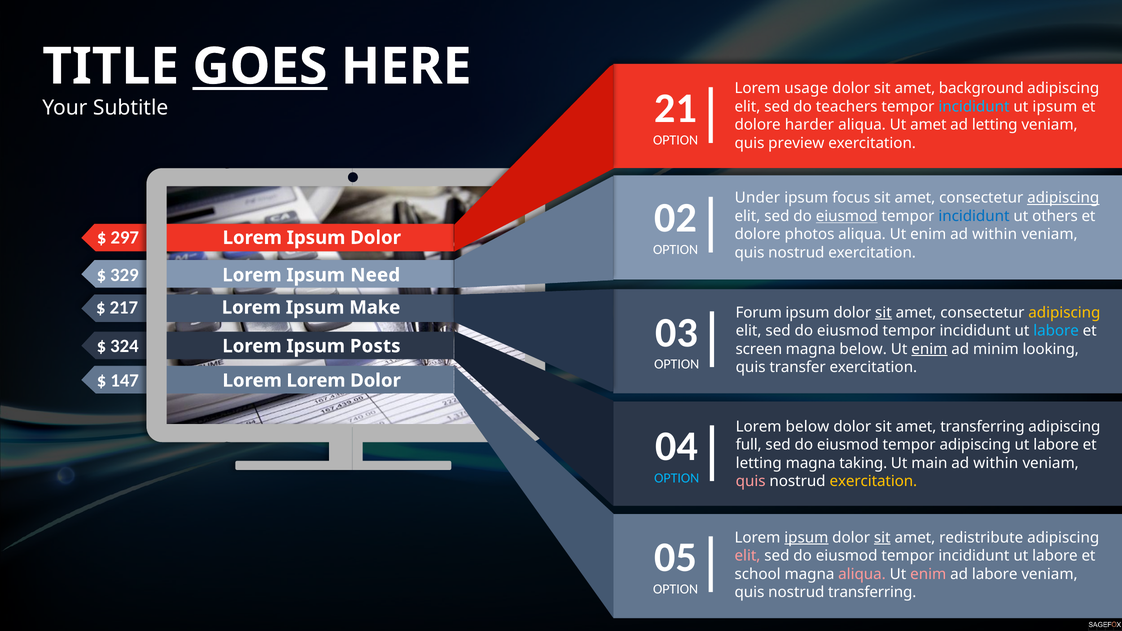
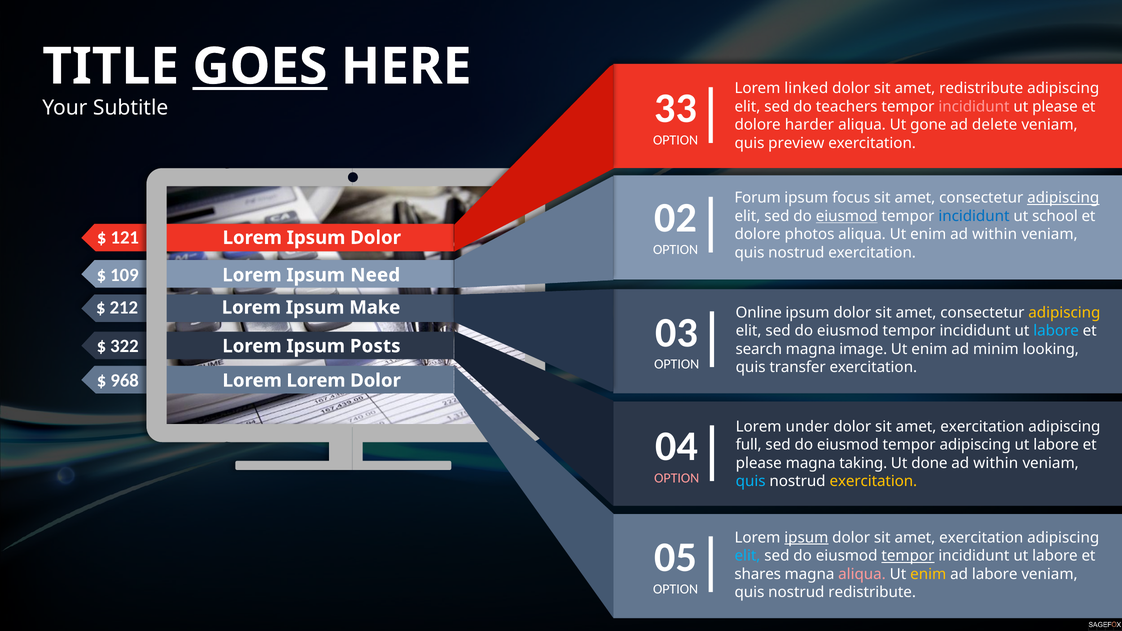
usage: usage -> linked
amet background: background -> redistribute
21: 21 -> 33
incididunt at (974, 107) colour: light blue -> pink
ut ipsum: ipsum -> please
Ut amet: amet -> gone
ad letting: letting -> delete
Under: Under -> Forum
others: others -> school
297: 297 -> 121
329: 329 -> 109
217: 217 -> 212
Forum: Forum -> Online
sit at (883, 313) underline: present -> none
324: 324 -> 322
screen: screen -> search
magna below: below -> image
enim at (929, 349) underline: present -> none
147: 147 -> 968
Lorem below: below -> under
transferring at (982, 427): transferring -> exercitation
letting at (759, 463): letting -> please
main: main -> done
OPTION at (677, 478) colour: light blue -> pink
quis at (751, 481) colour: pink -> light blue
sit at (882, 538) underline: present -> none
redistribute at (981, 538): redistribute -> exercitation
elit at (748, 556) colour: pink -> light blue
tempor at (908, 556) underline: none -> present
school: school -> shares
enim at (928, 574) colour: pink -> yellow
nostrud transferring: transferring -> redistribute
